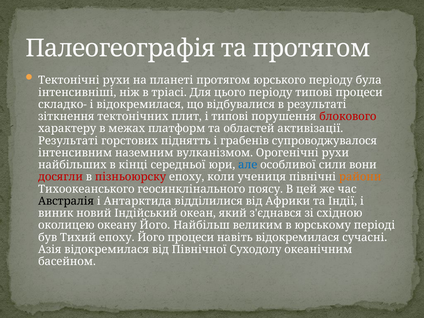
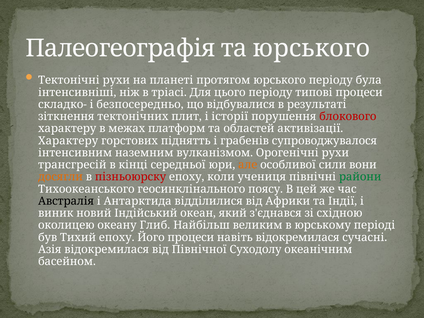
та протягом: протягом -> юрського
і відокремилася: відокремилася -> безпосередньо
і типові: типові -> історії
Результаті at (68, 141): Результаті -> Характеру
найбільших: найбільших -> трансгресій
але colour: blue -> orange
досягли colour: red -> orange
райони colour: orange -> green
океану Його: Його -> Глиб
